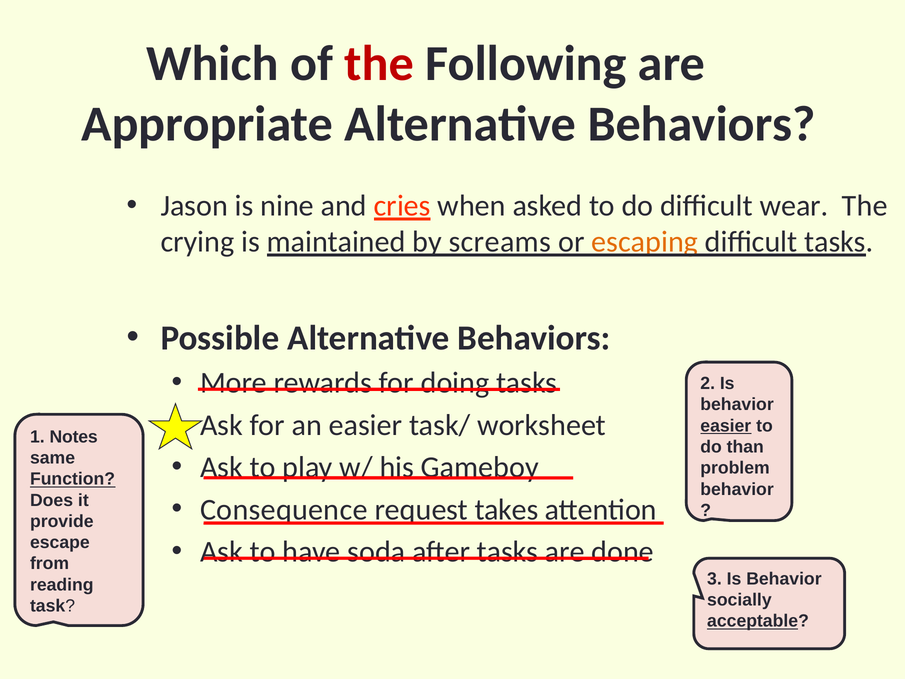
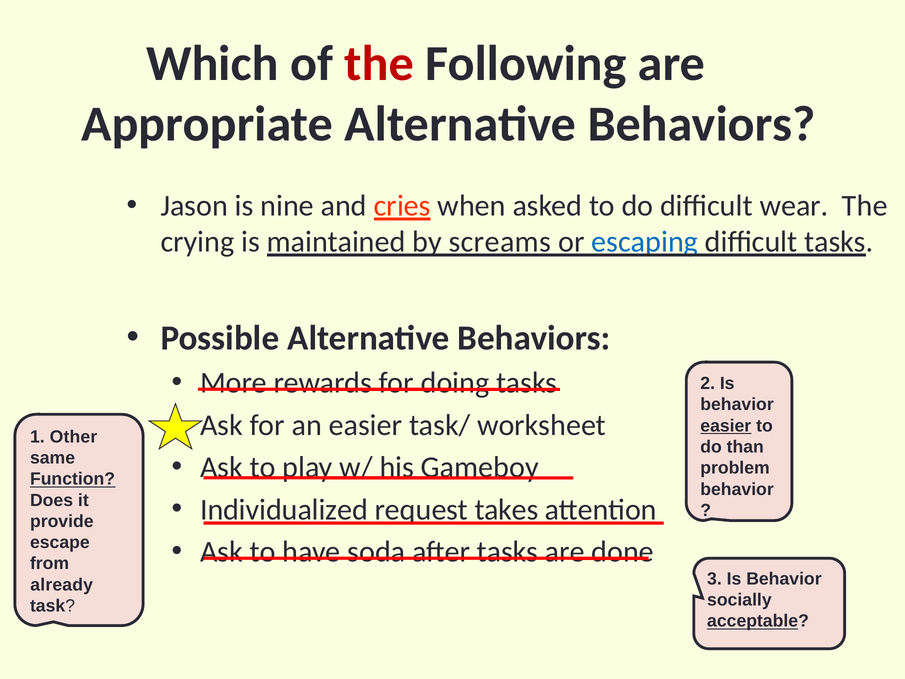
escaping colour: orange -> blue
Notes: Notes -> Other
Consequence: Consequence -> Individualized
reading: reading -> already
